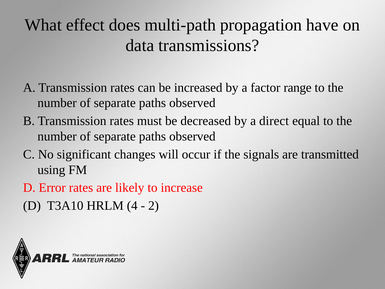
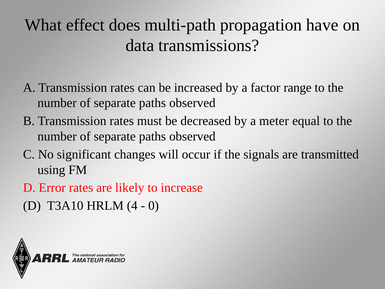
direct: direct -> meter
2: 2 -> 0
